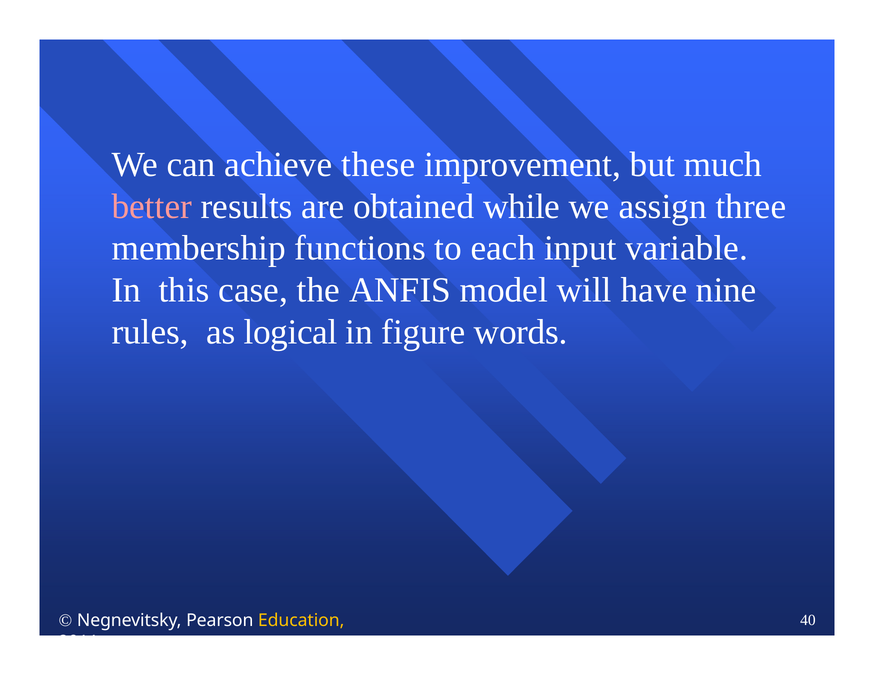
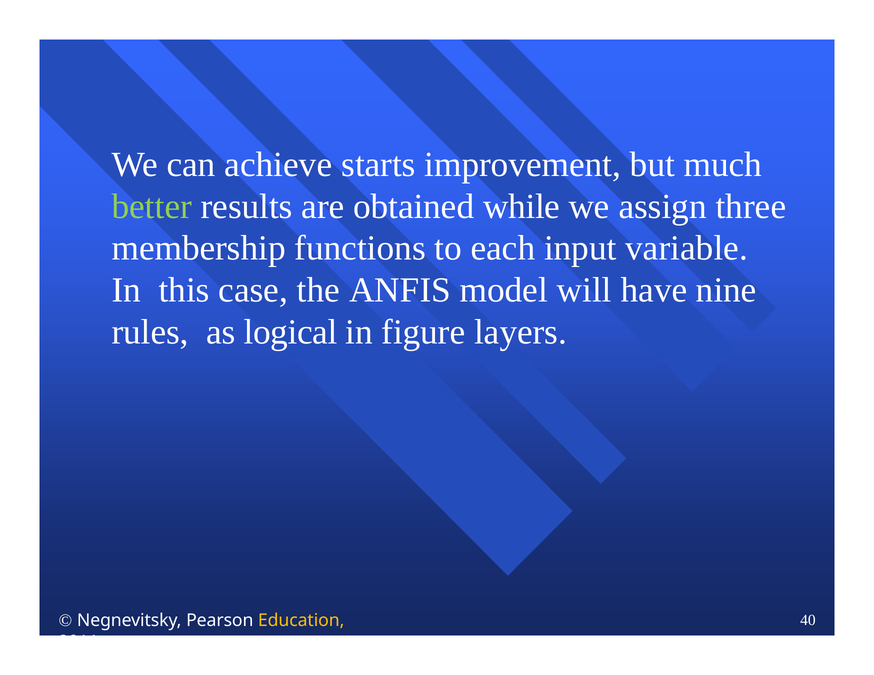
these: these -> starts
better colour: pink -> light green
words: words -> layers
